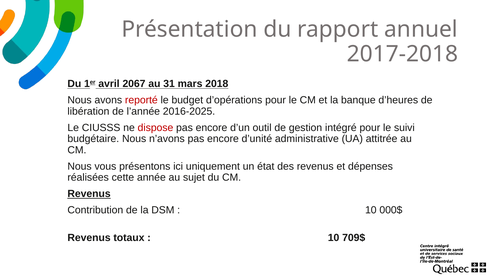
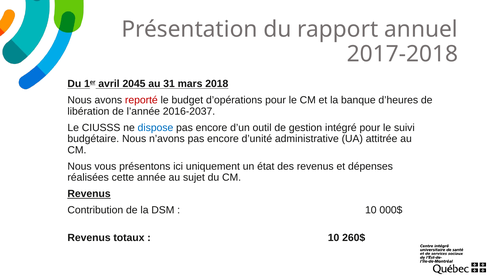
2067: 2067 -> 2045
2016-2025: 2016-2025 -> 2016-2037
dispose colour: red -> blue
709$: 709$ -> 260$
